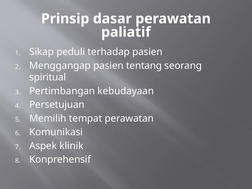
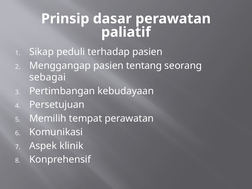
spiritual: spiritual -> sebagai
